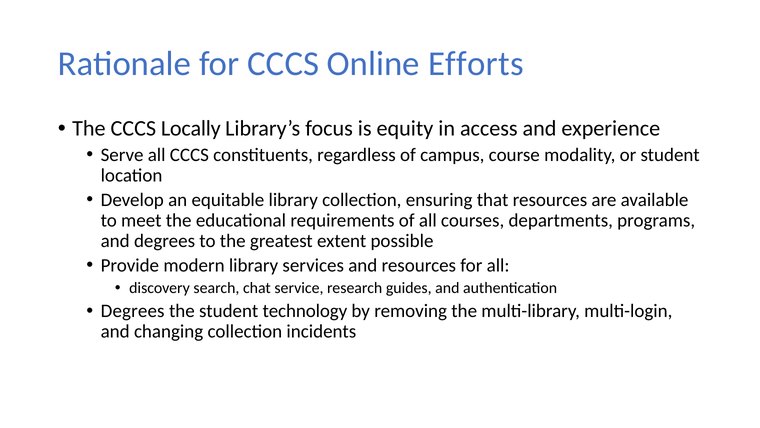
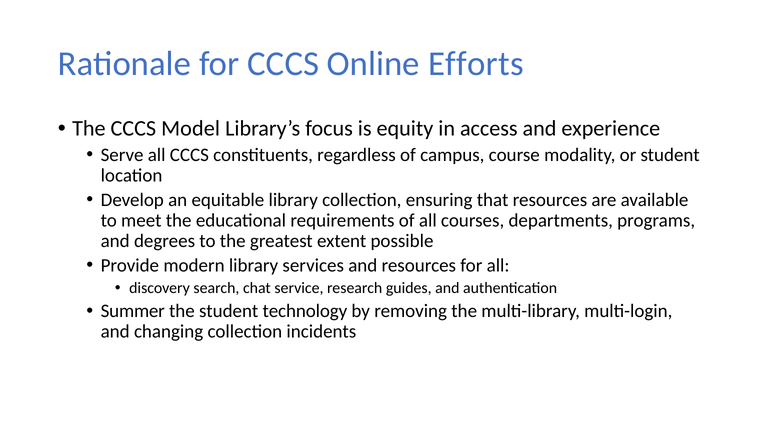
Locally: Locally -> Model
Degrees at (133, 311): Degrees -> Summer
